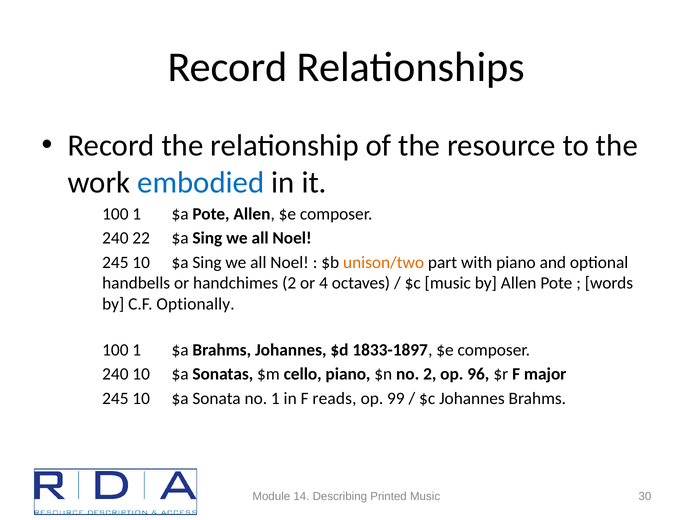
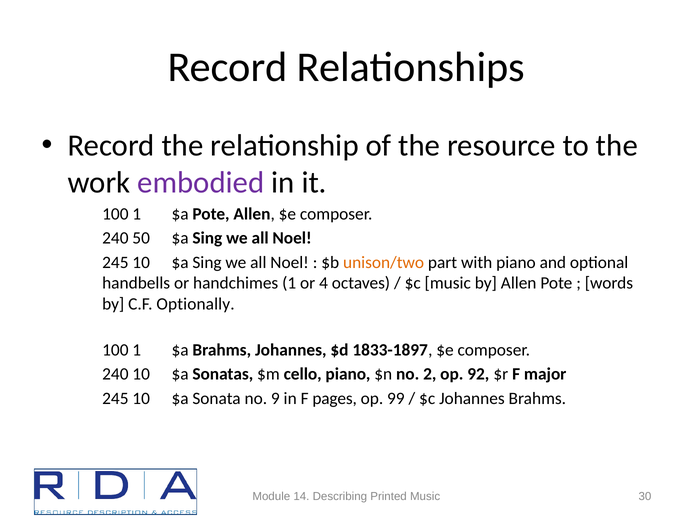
embodied colour: blue -> purple
22: 22 -> 50
handchimes 2: 2 -> 1
96: 96 -> 92
no 1: 1 -> 9
reads: reads -> pages
